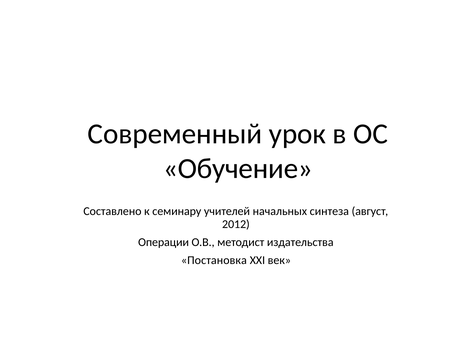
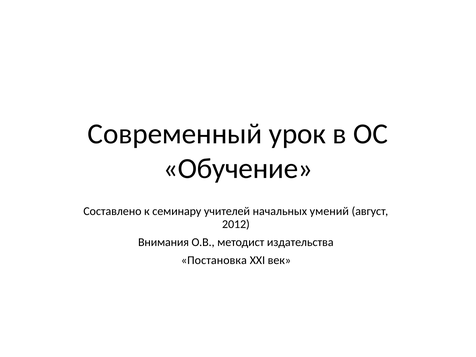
синтеза: синтеза -> умений
Операции: Операции -> Внимания
